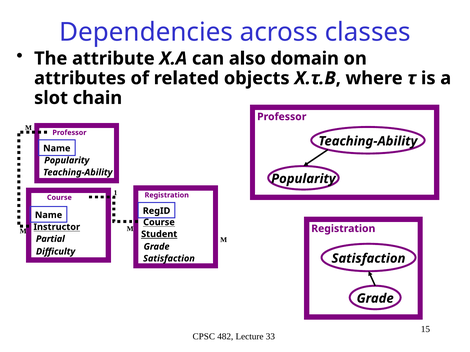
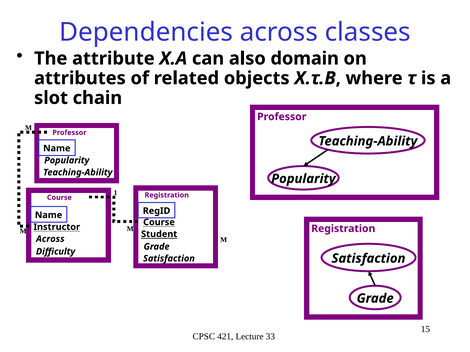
Partial at (50, 239): Partial -> Across
482: 482 -> 421
